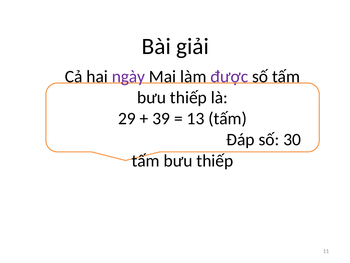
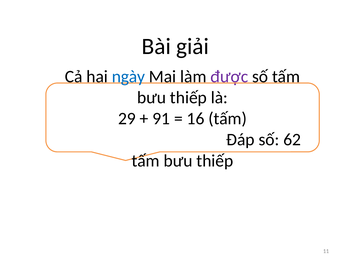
ngày colour: purple -> blue
39: 39 -> 91
13: 13 -> 16
30: 30 -> 62
